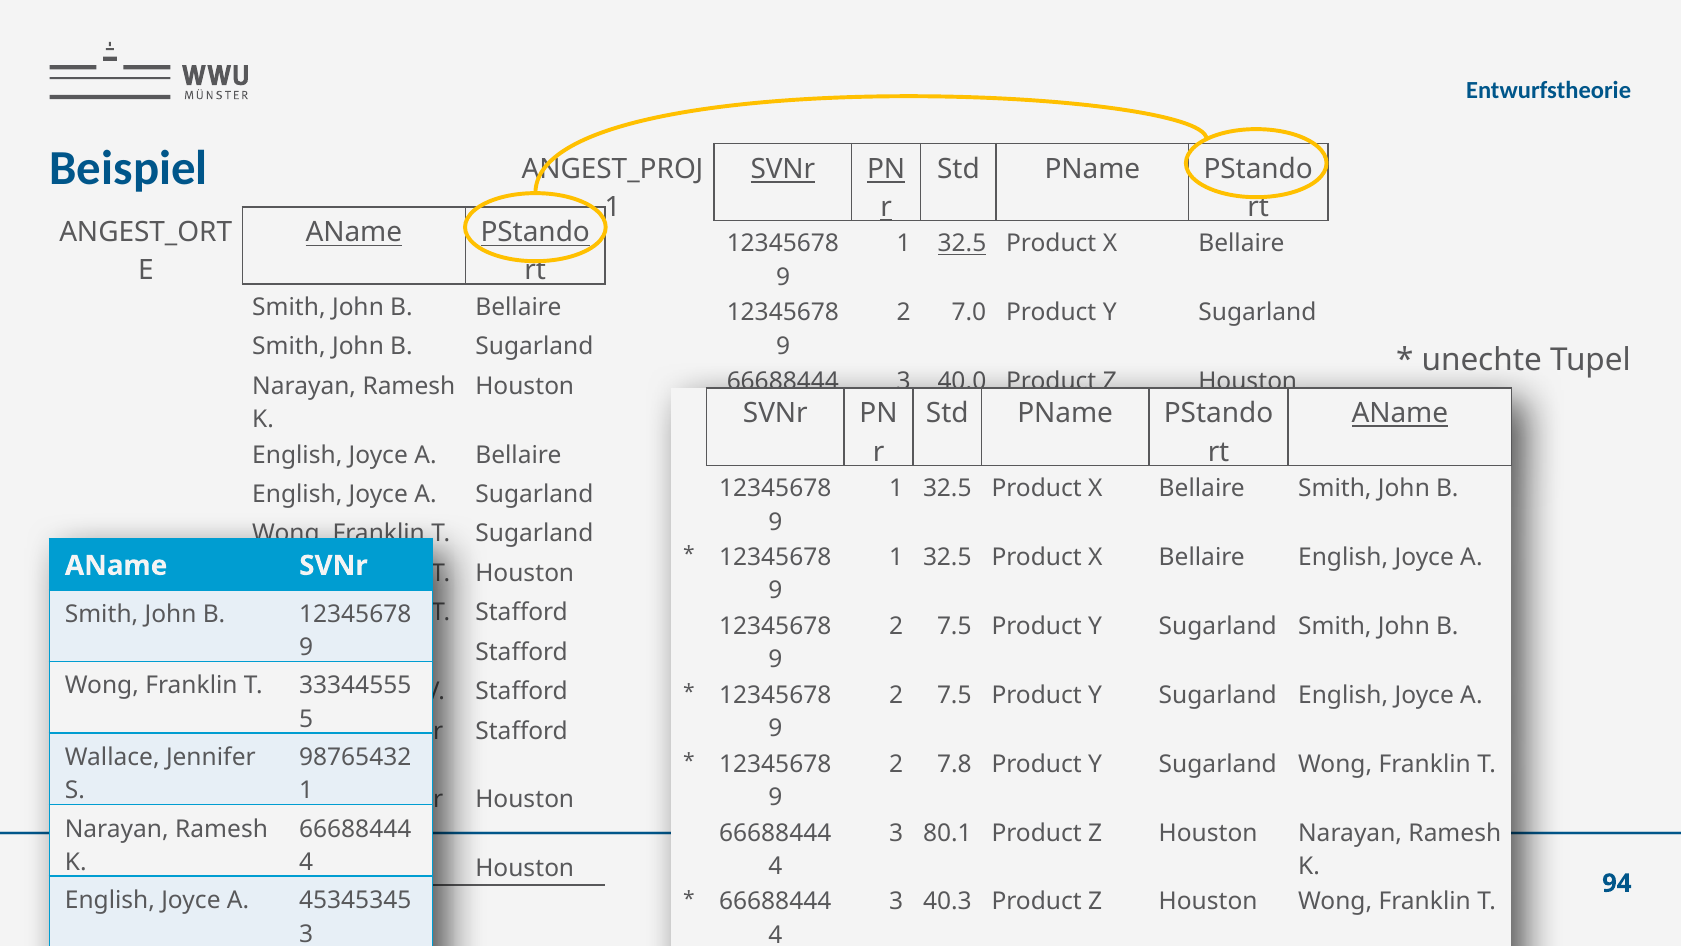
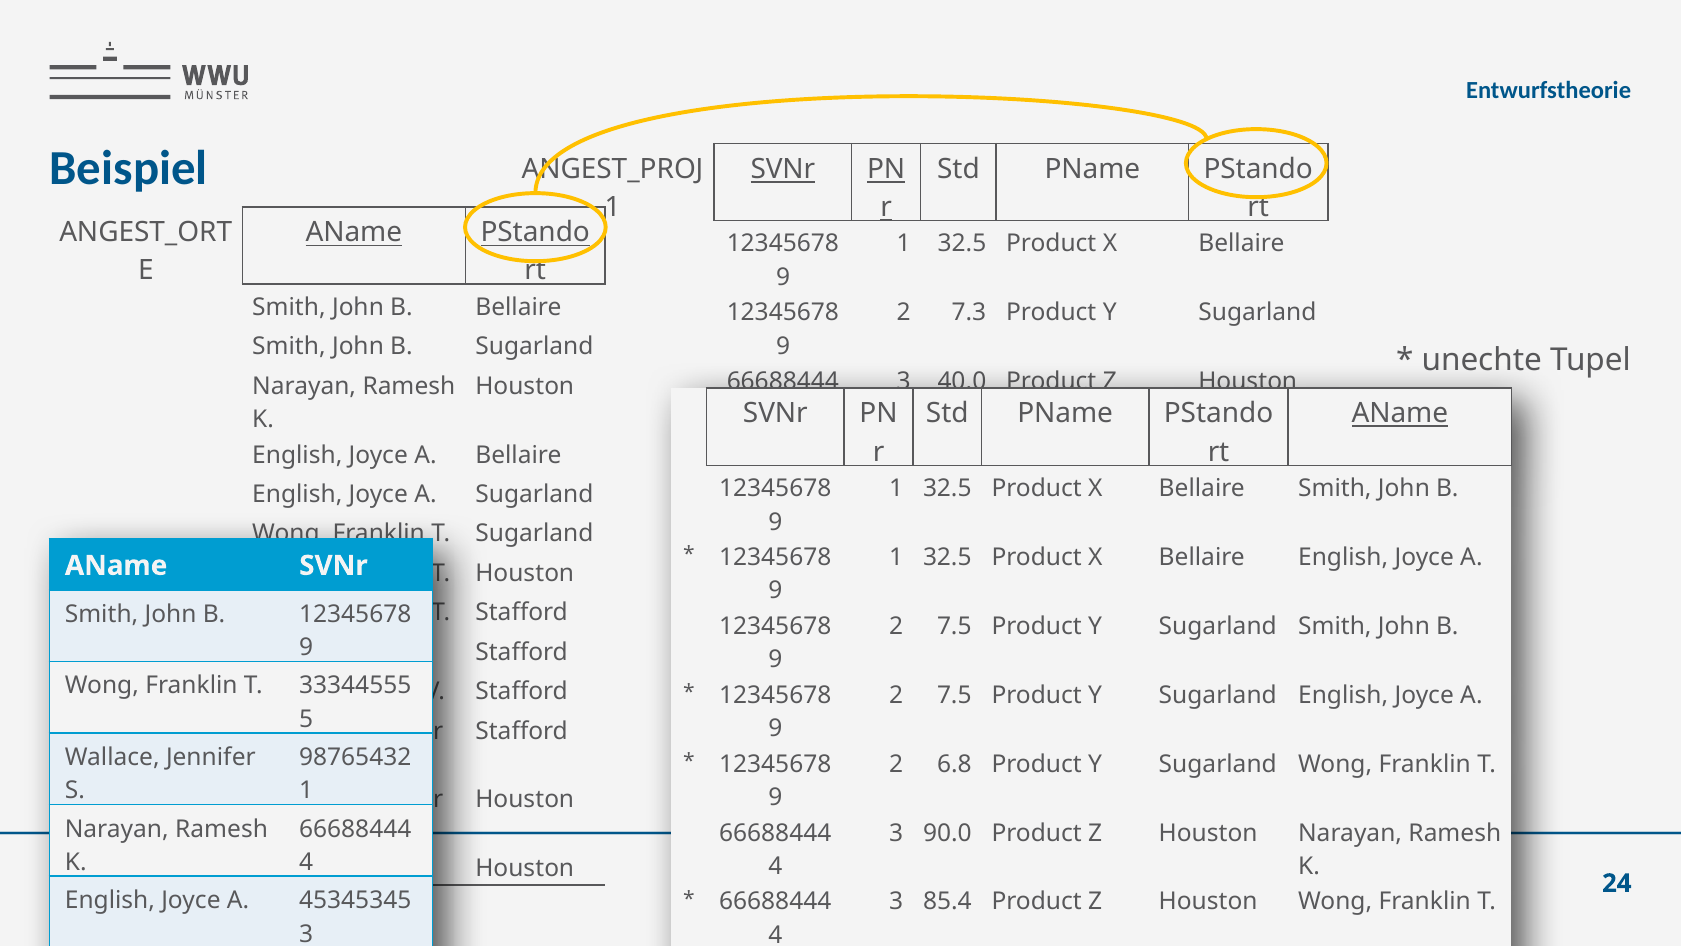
32.5 at (962, 244) underline: present -> none
7.0: 7.0 -> 7.3
7.8: 7.8 -> 6.8
80.1: 80.1 -> 90.0
94: 94 -> 24
40.3: 40.3 -> 85.4
